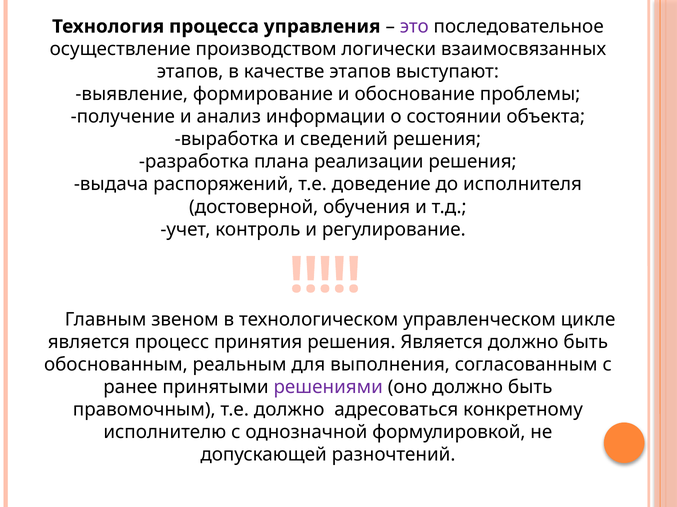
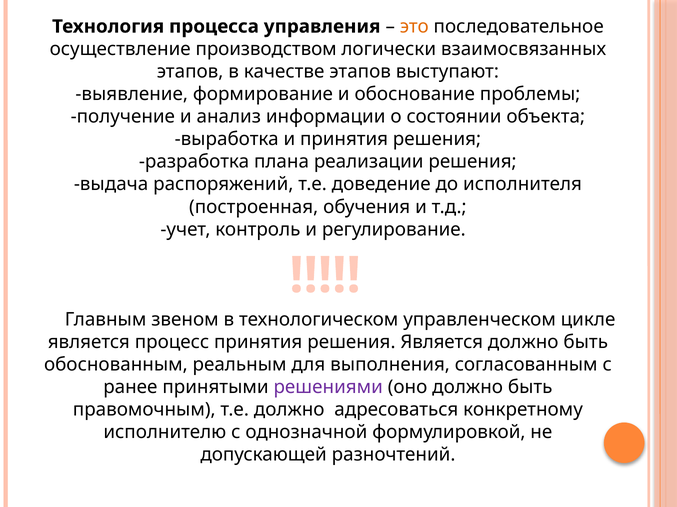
это colour: purple -> orange
и сведений: сведений -> принятия
достоверной: достоверной -> построенная
